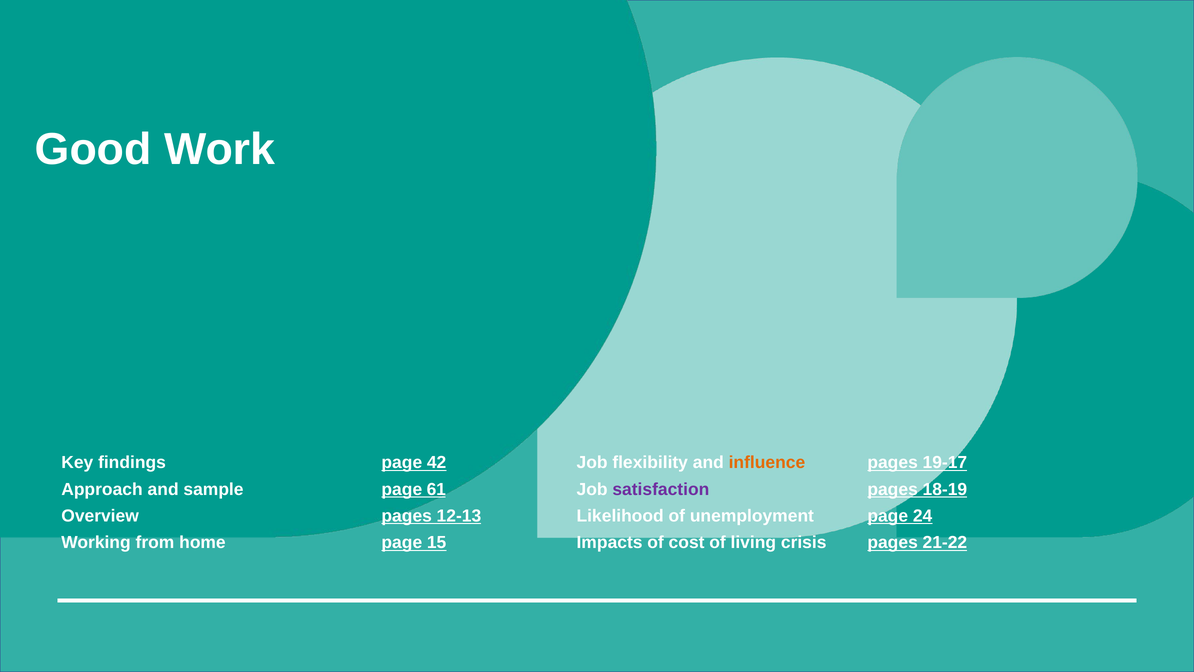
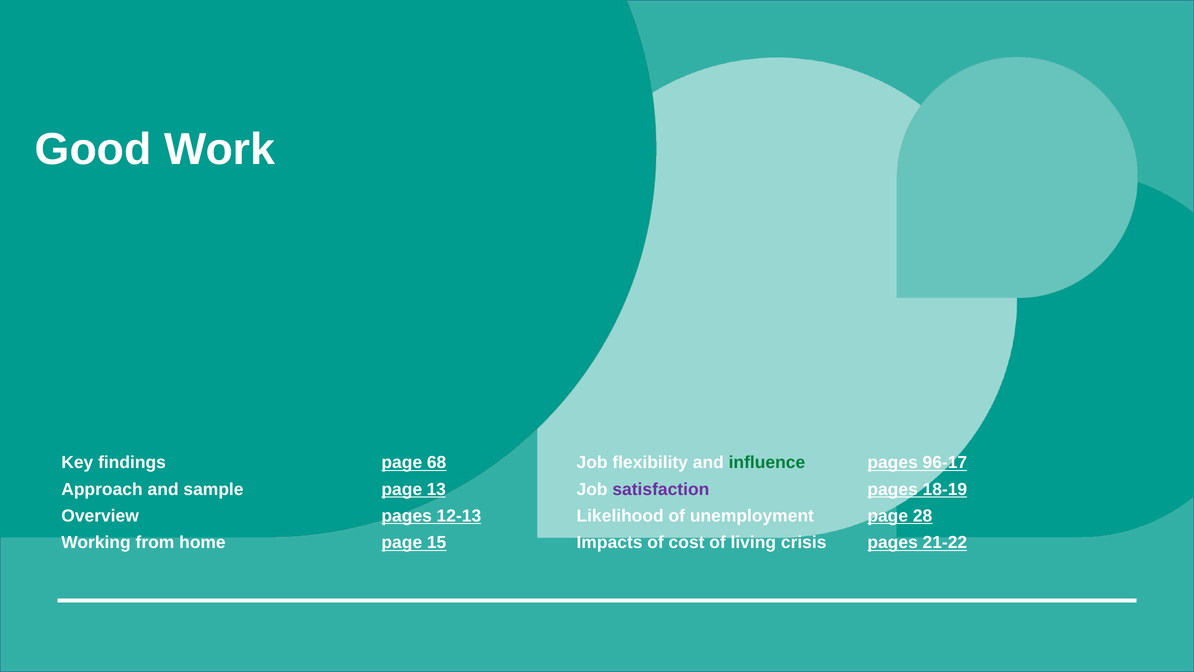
42: 42 -> 68
influence colour: orange -> green
19-17: 19-17 -> 96-17
61: 61 -> 13
24: 24 -> 28
